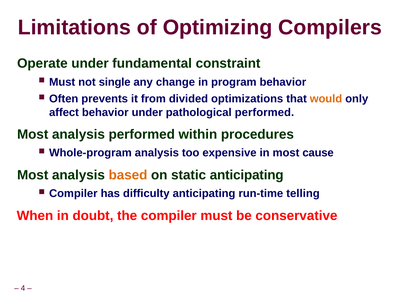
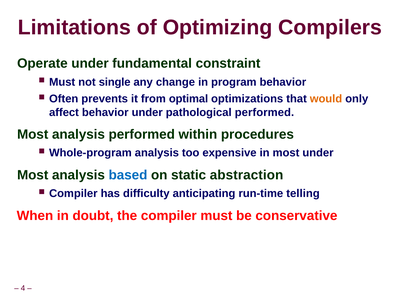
divided: divided -> optimal
most cause: cause -> under
based colour: orange -> blue
static anticipating: anticipating -> abstraction
